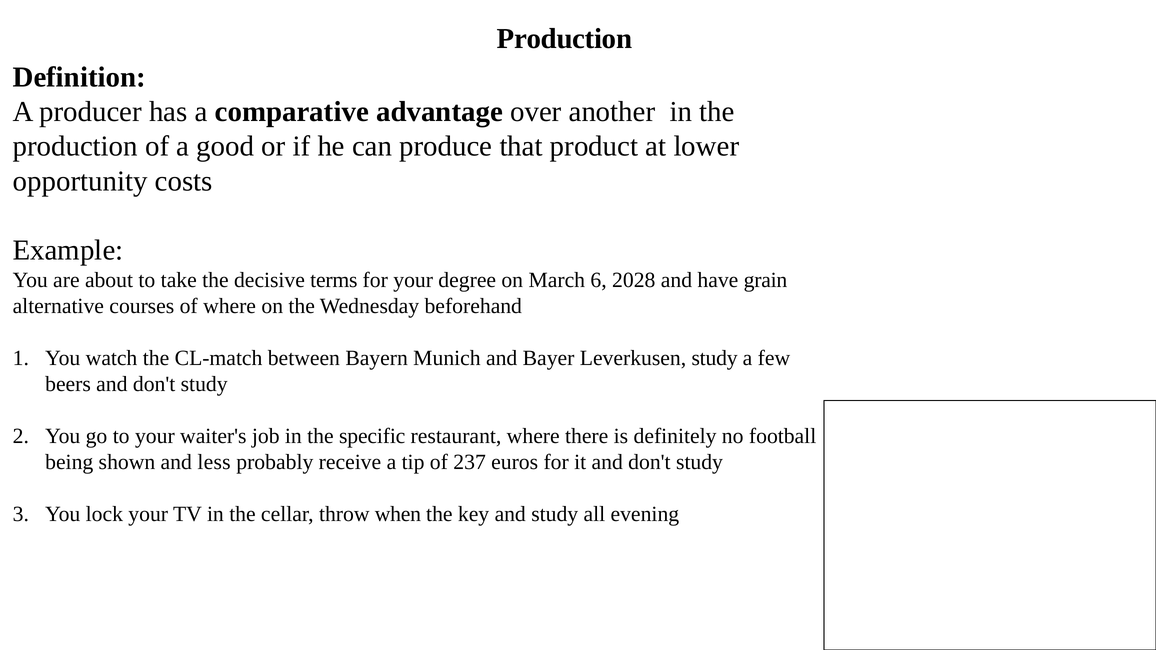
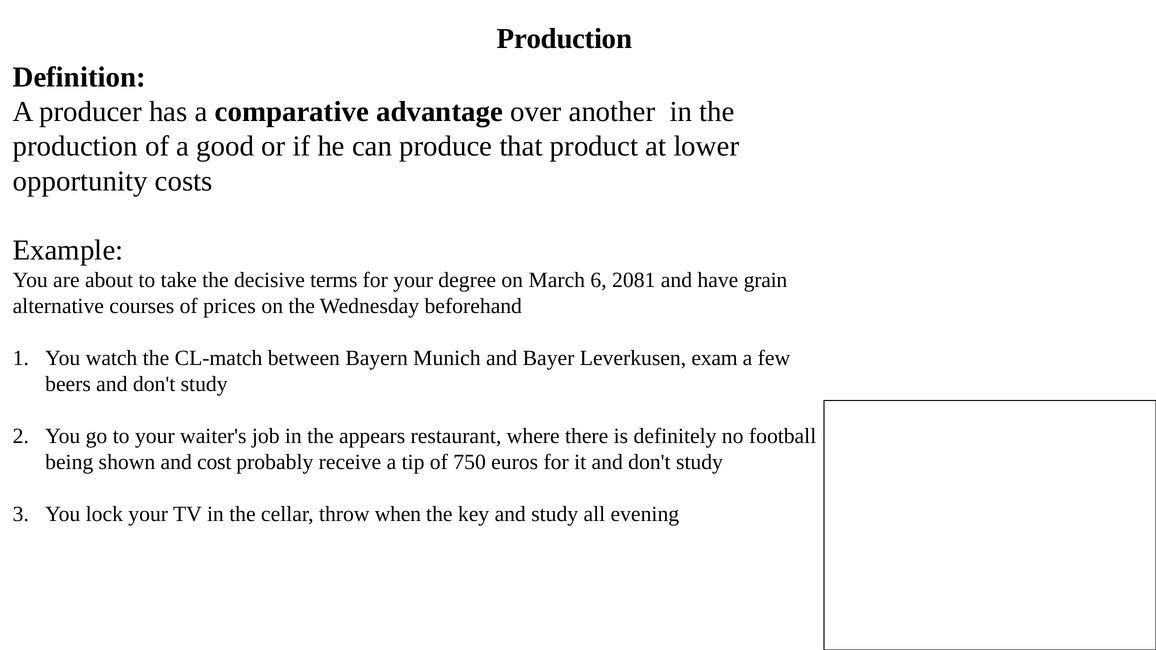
2028: 2028 -> 2081
of where: where -> prices
Leverkusen study: study -> exam
specific: specific -> appears
less: less -> cost
237: 237 -> 750
